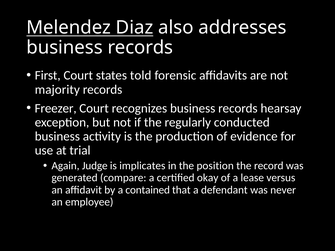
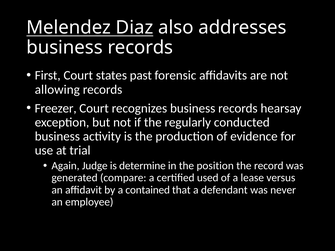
told: told -> past
majority: majority -> allowing
implicates: implicates -> determine
okay: okay -> used
